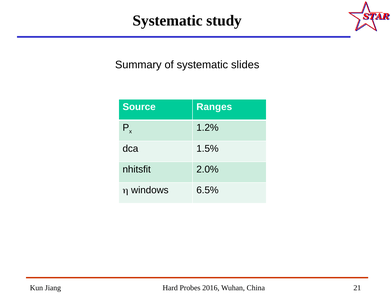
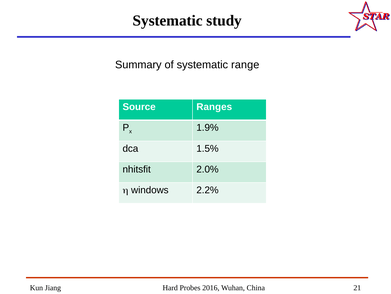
slides: slides -> range
1.2%: 1.2% -> 1.9%
6.5%: 6.5% -> 2.2%
